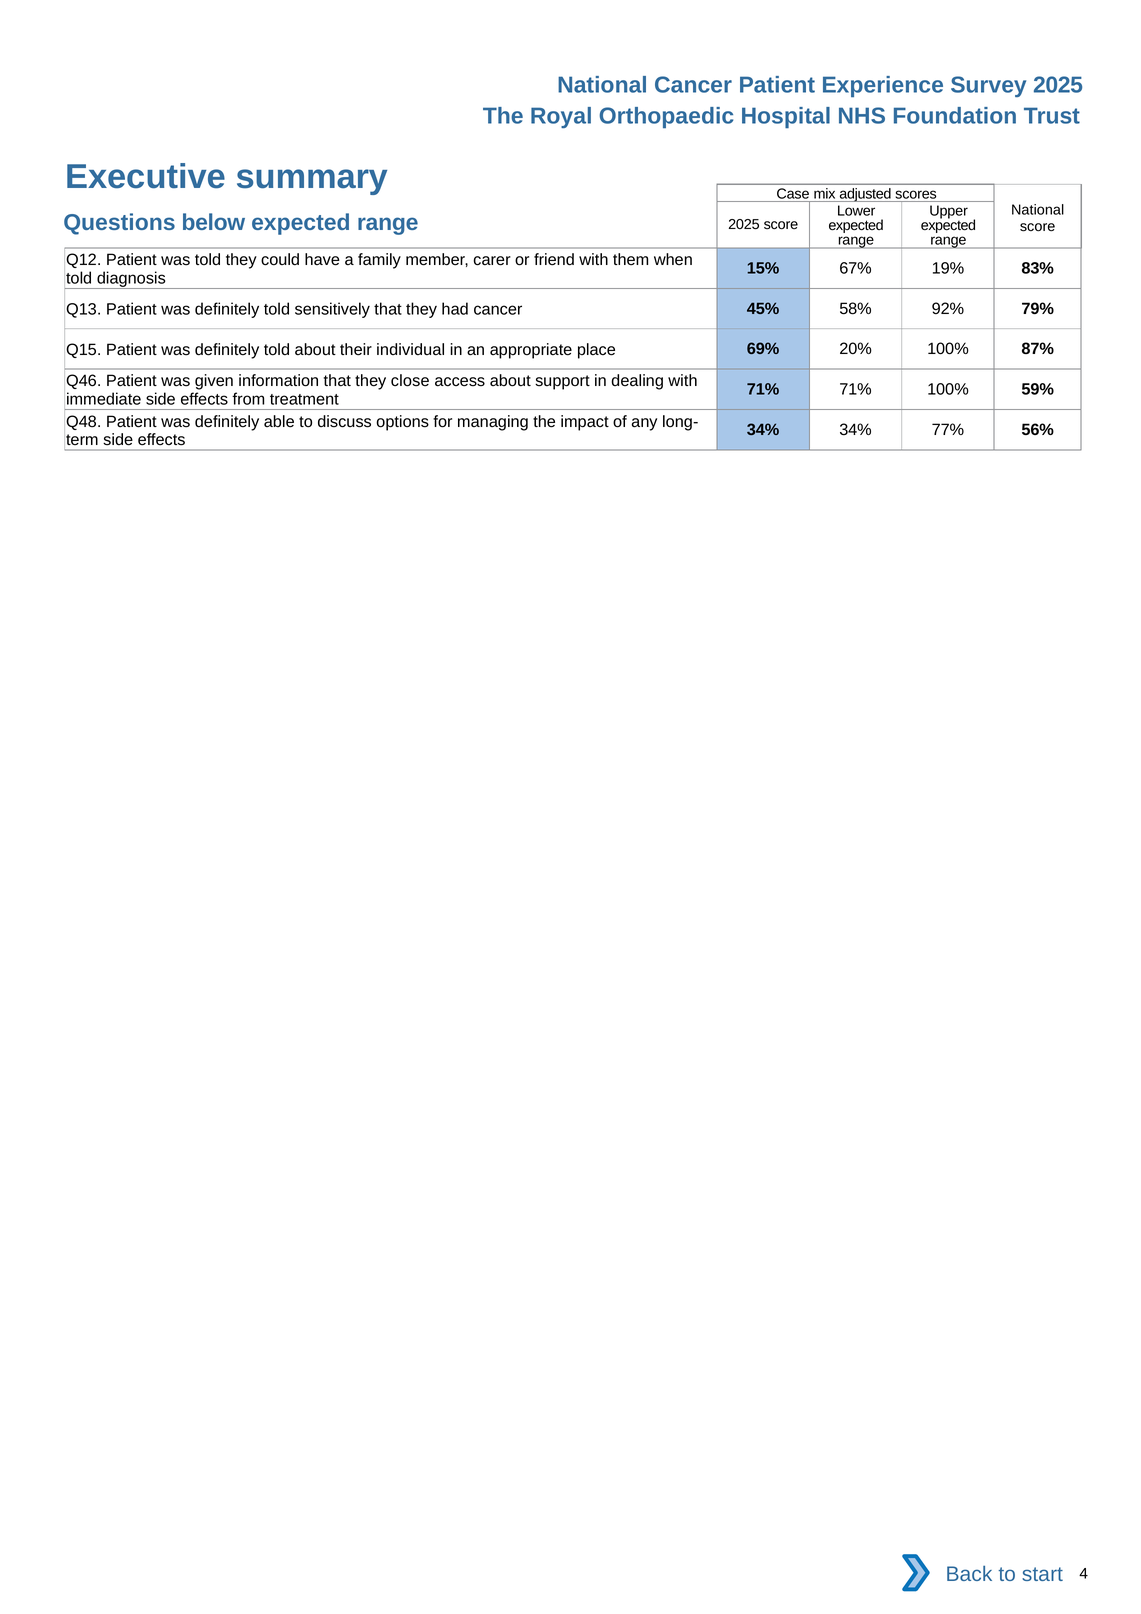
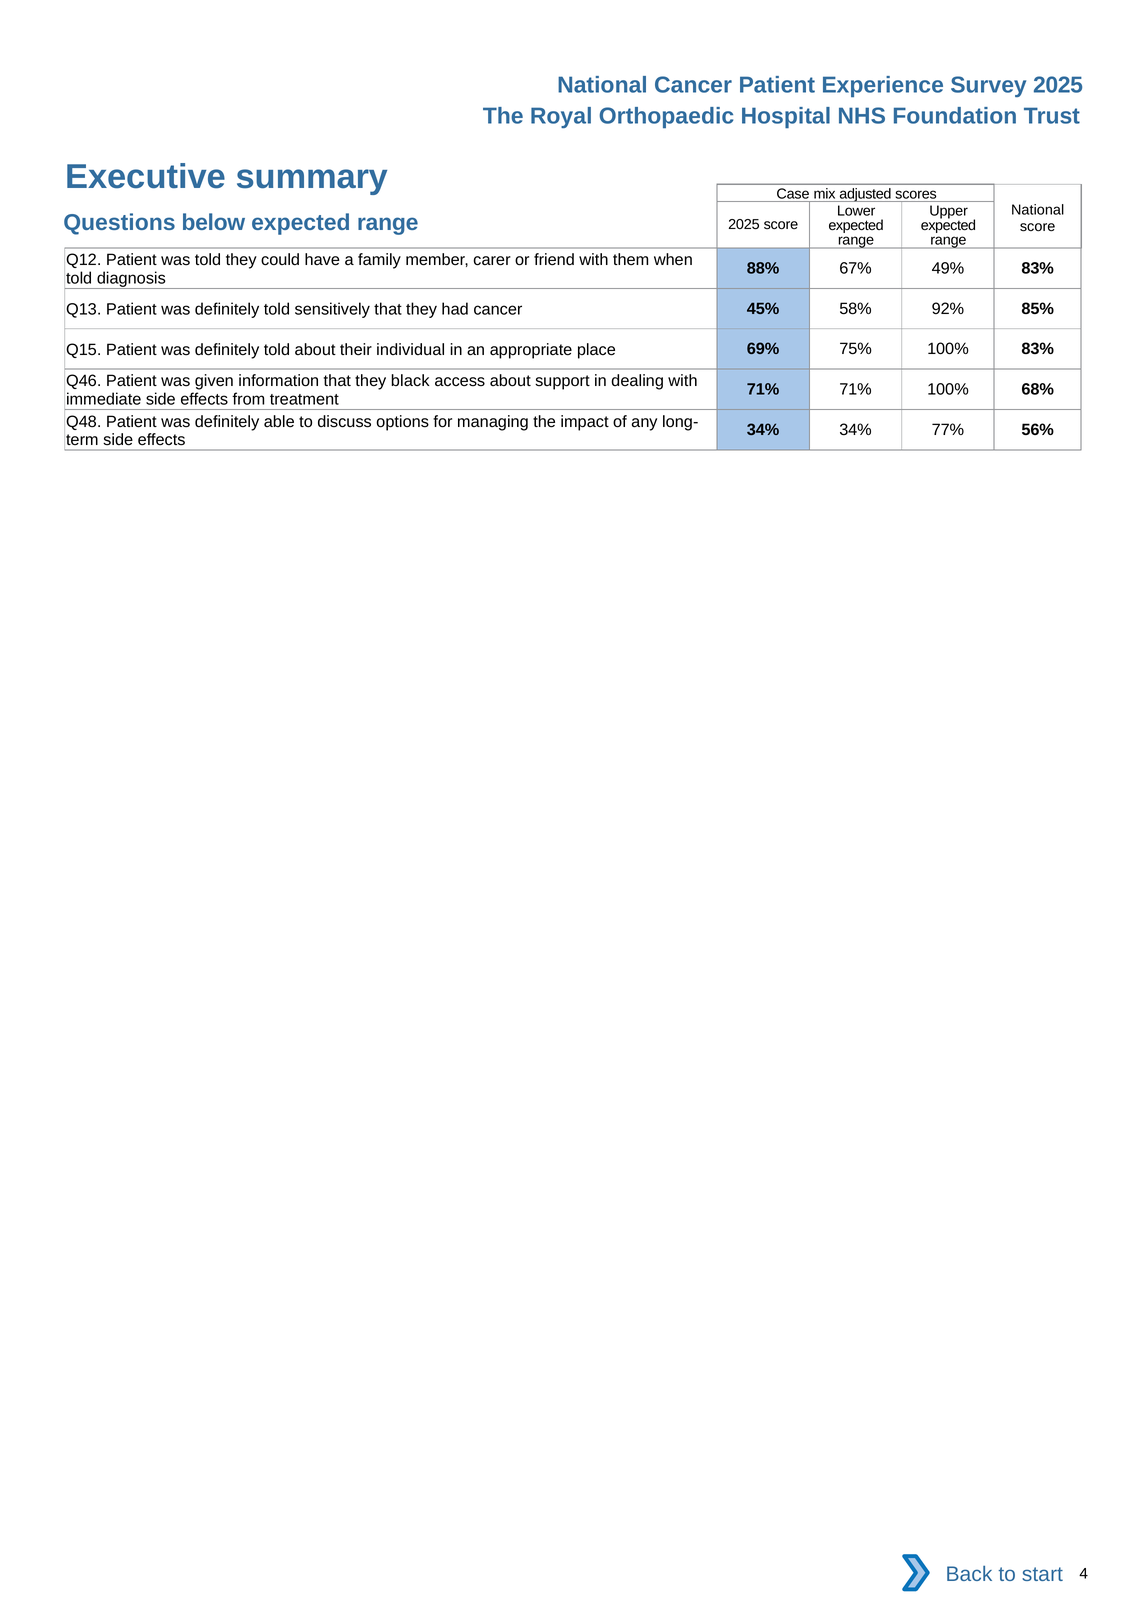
15%: 15% -> 88%
19%: 19% -> 49%
79%: 79% -> 85%
20%: 20% -> 75%
100% 87%: 87% -> 83%
close: close -> black
59%: 59% -> 68%
